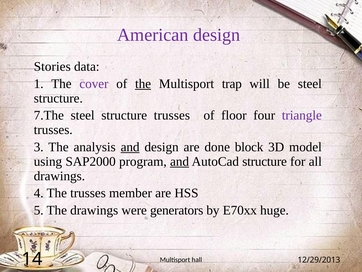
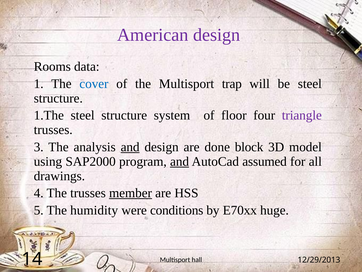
Stories: Stories -> Rooms
cover colour: purple -> blue
the at (143, 84) underline: present -> none
7.The: 7.The -> 1.The
structure trusses: trusses -> system
AutoCad structure: structure -> assumed
member underline: none -> present
The drawings: drawings -> humidity
generators: generators -> conditions
